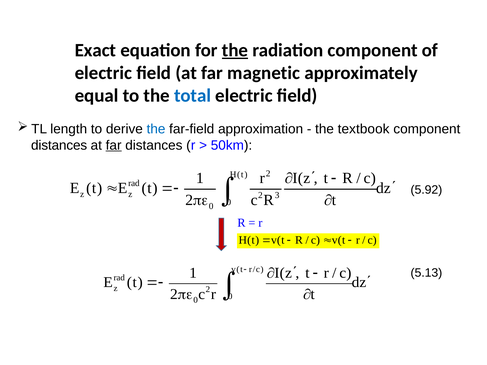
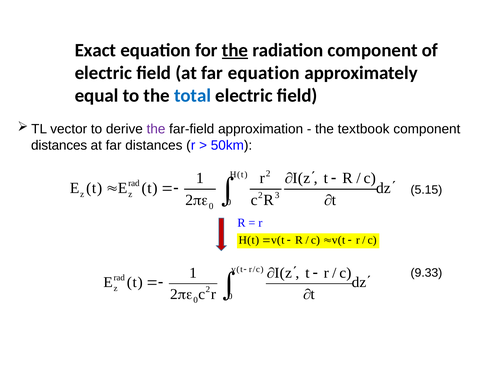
far magnetic: magnetic -> equation
length: length -> vector
the at (156, 129) colour: blue -> purple
far at (114, 145) underline: present -> none
5.92: 5.92 -> 5.15
5.13: 5.13 -> 9.33
